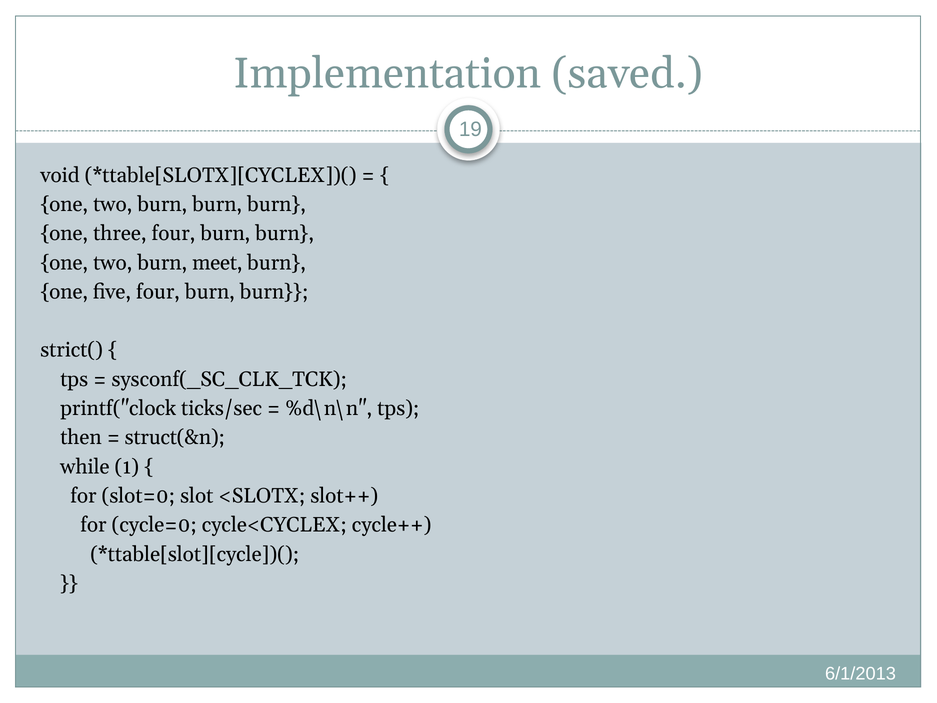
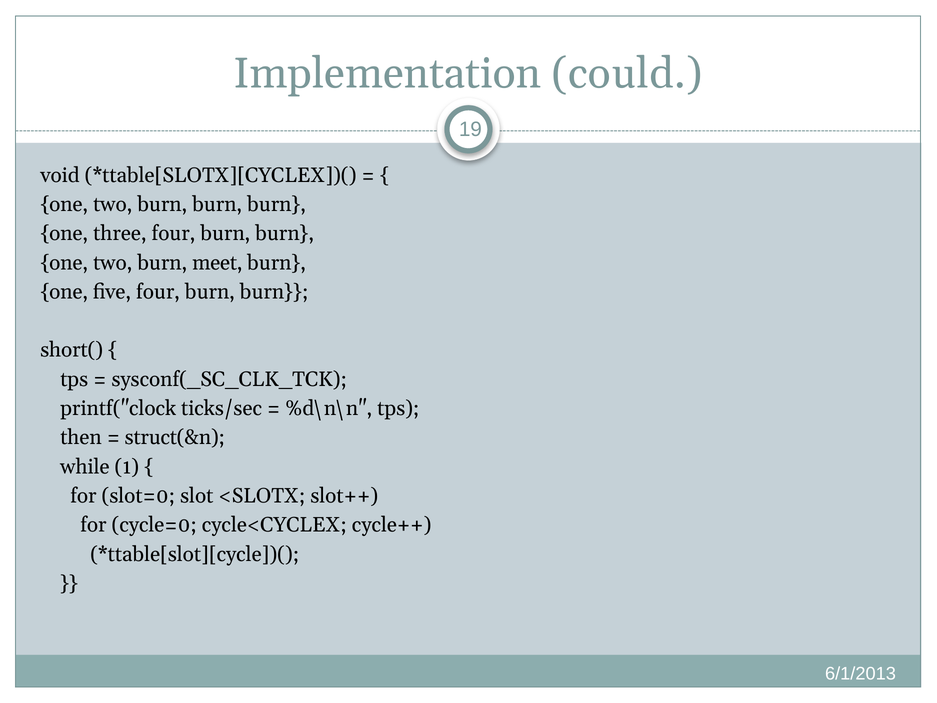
saved: saved -> could
strict(: strict( -> short(
